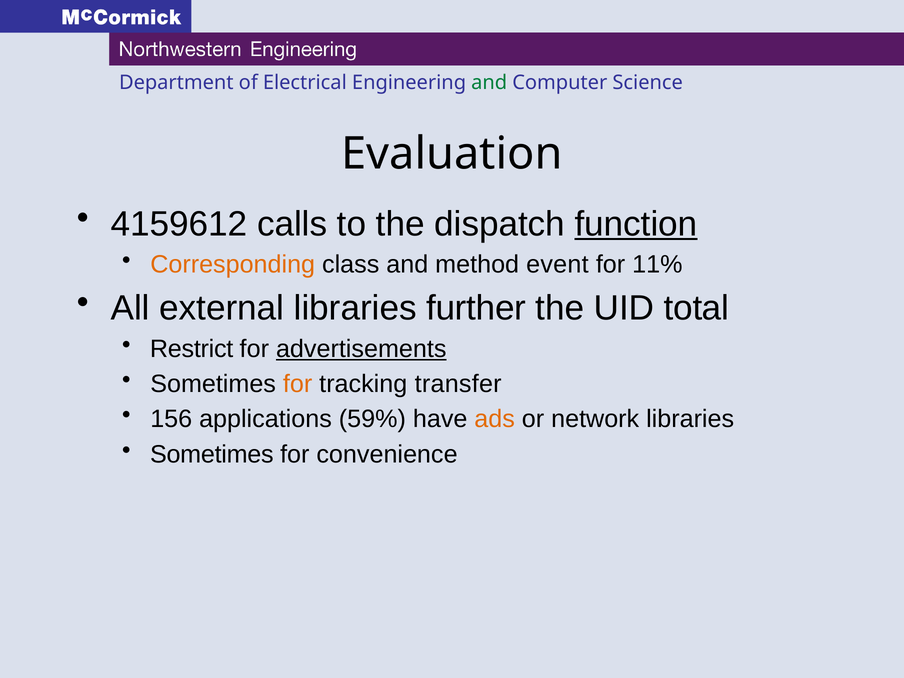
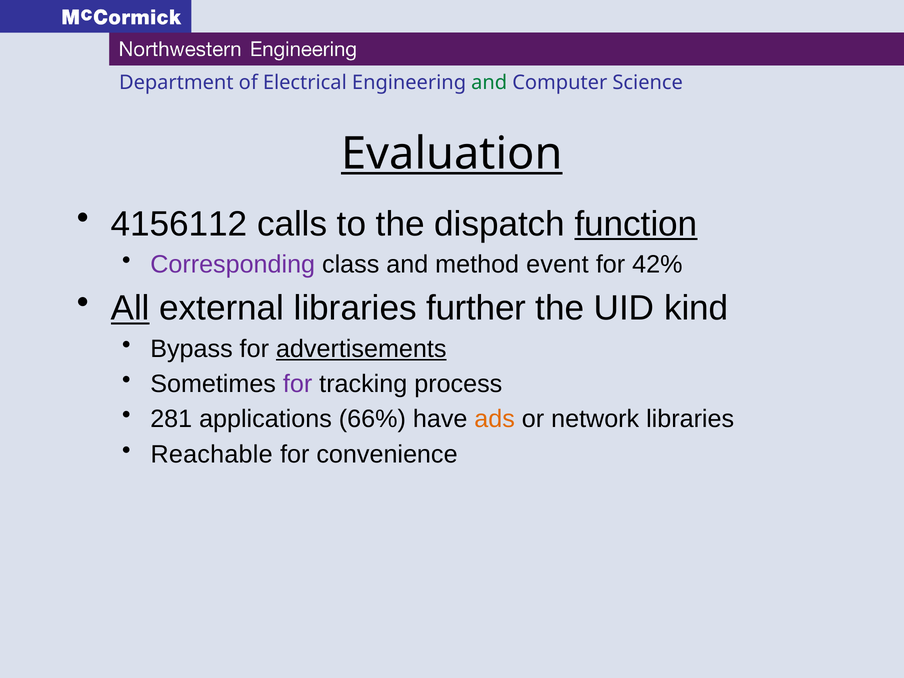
Evaluation underline: none -> present
4159612: 4159612 -> 4156112
Corresponding colour: orange -> purple
11%: 11% -> 42%
All underline: none -> present
total: total -> kind
Restrict: Restrict -> Bypass
for at (298, 384) colour: orange -> purple
transfer: transfer -> process
156: 156 -> 281
59%: 59% -> 66%
Sometimes at (212, 454): Sometimes -> Reachable
